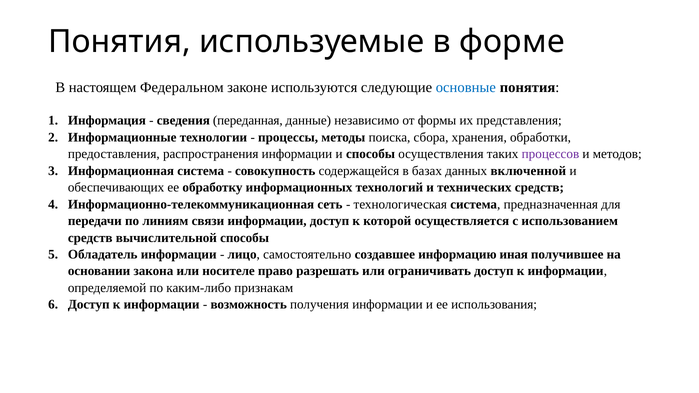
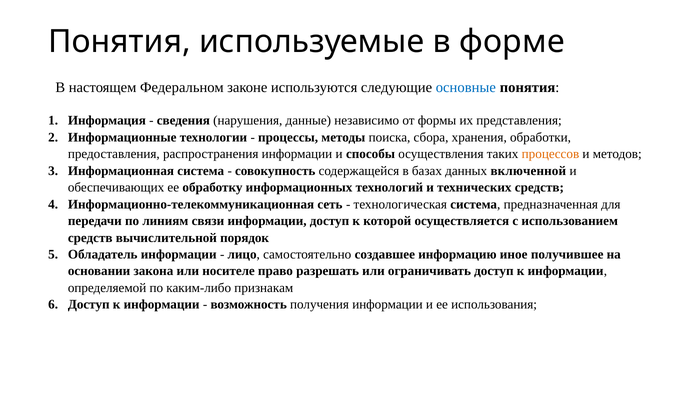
переданная: переданная -> нарушения
процессов colour: purple -> orange
вычислительной способы: способы -> порядок
иная: иная -> иное
